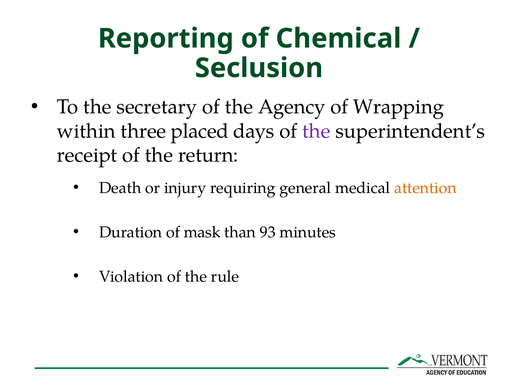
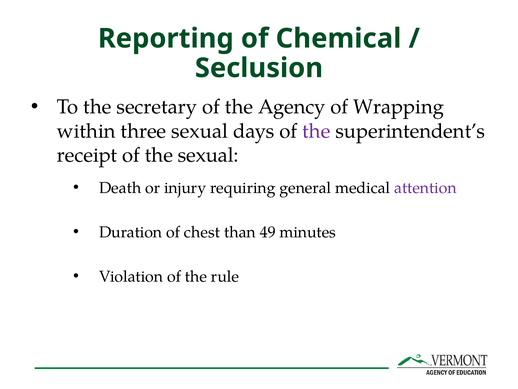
three placed: placed -> sexual
the return: return -> sexual
attention colour: orange -> purple
mask: mask -> chest
93: 93 -> 49
